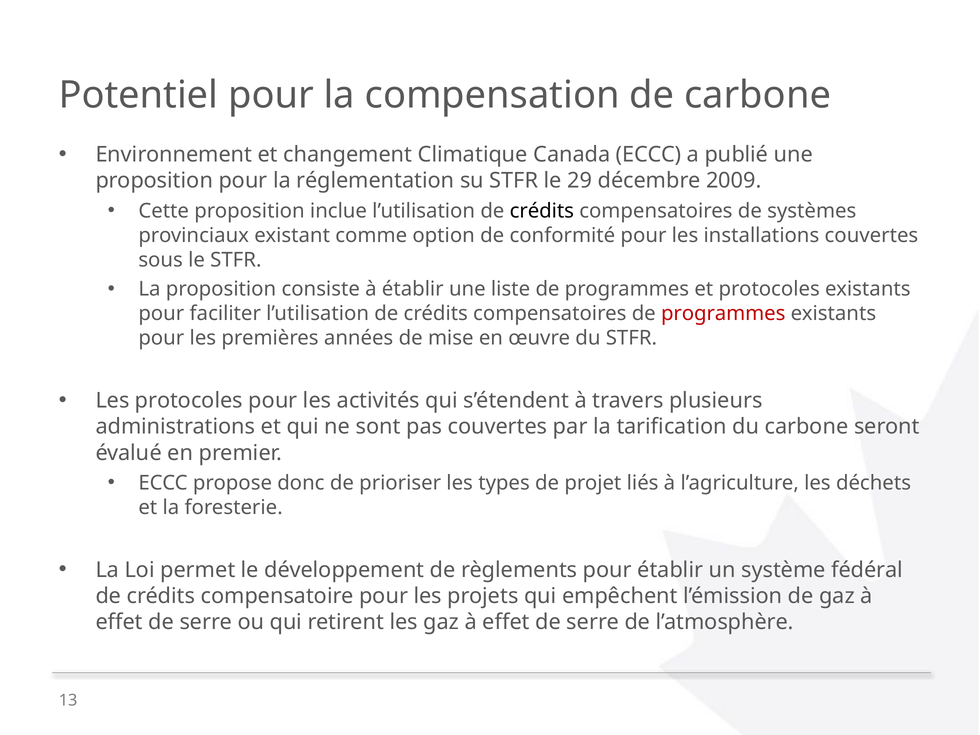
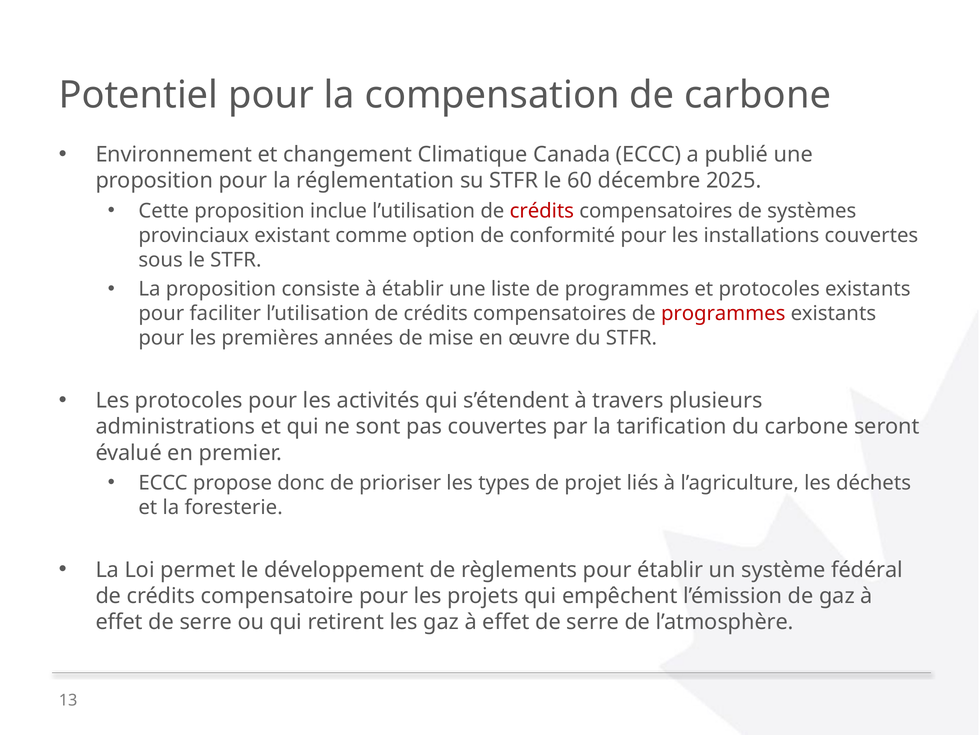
29: 29 -> 60
2009: 2009 -> 2025
crédits at (542, 211) colour: black -> red
